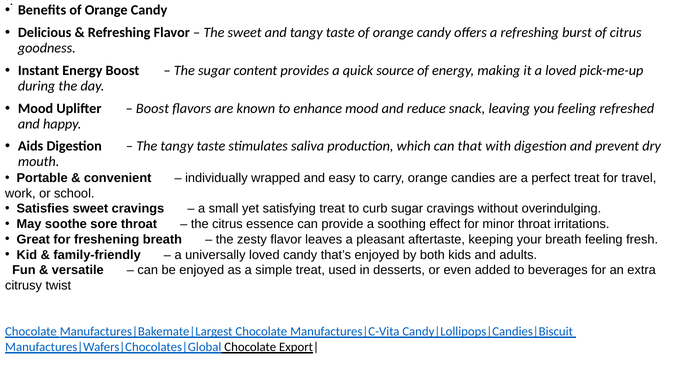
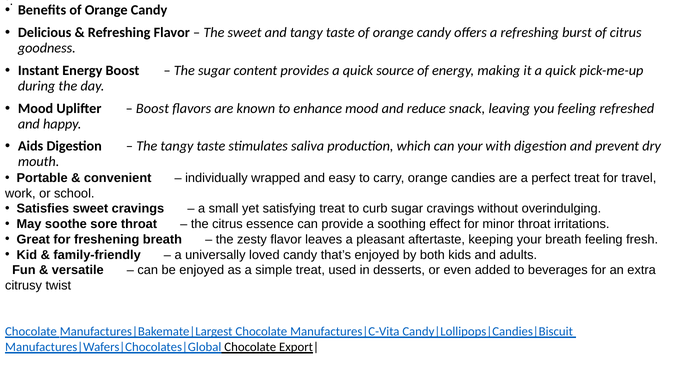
it a loved: loved -> quick
can that: that -> your
